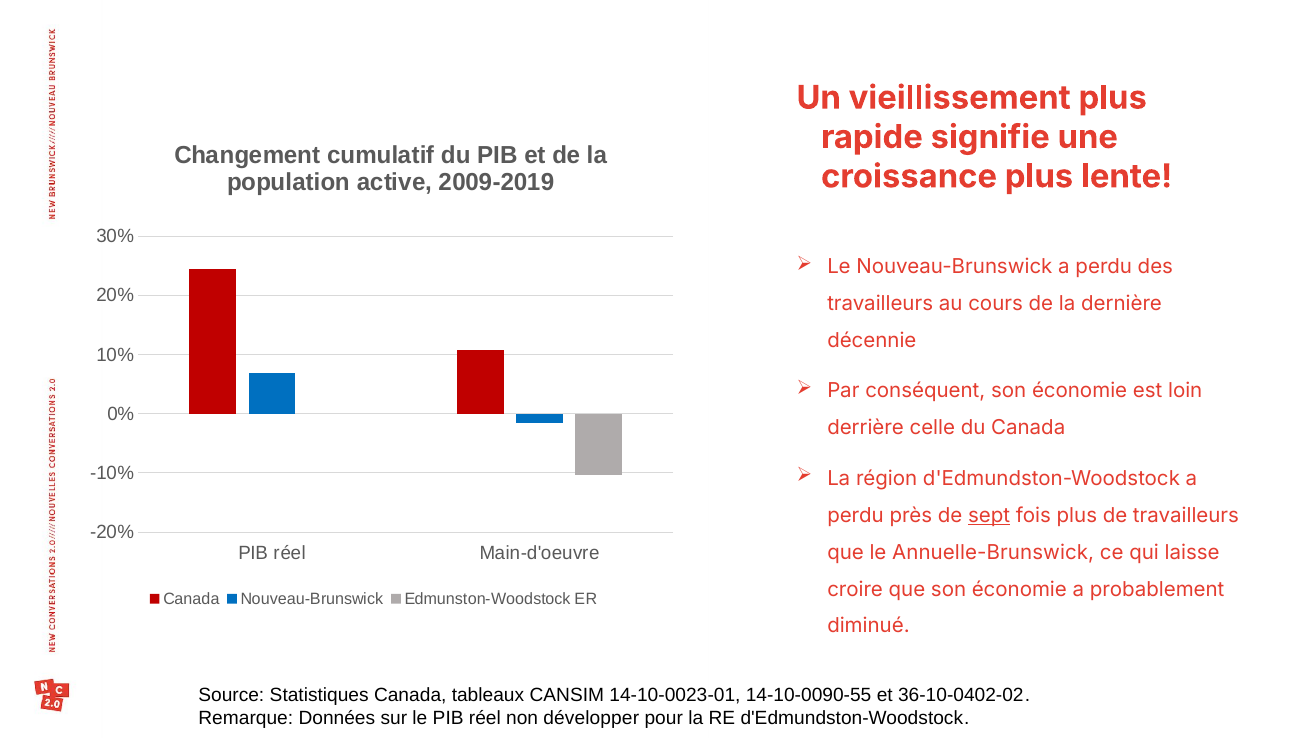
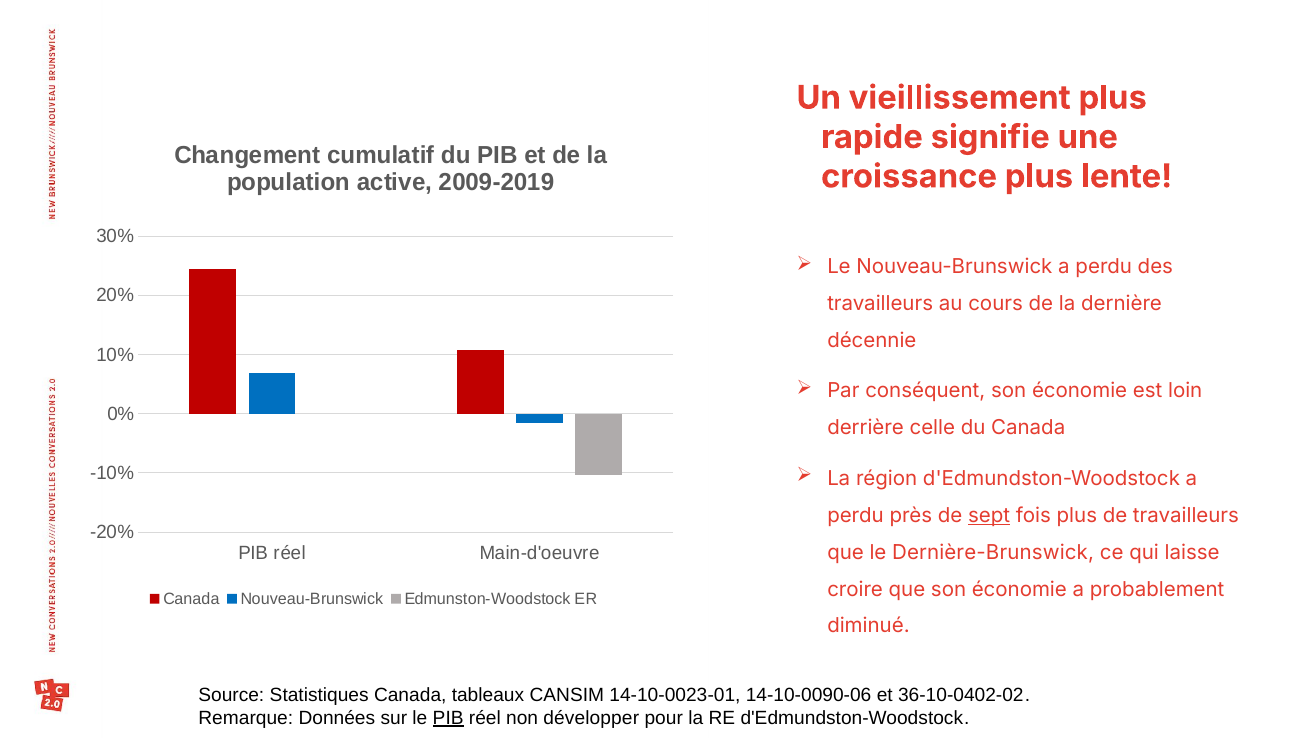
Annuelle-Brunswick: Annuelle-Brunswick -> Dernière-Brunswick
14-10-0090-55: 14-10-0090-55 -> 14-10-0090-06
PIB at (448, 718) underline: none -> present
